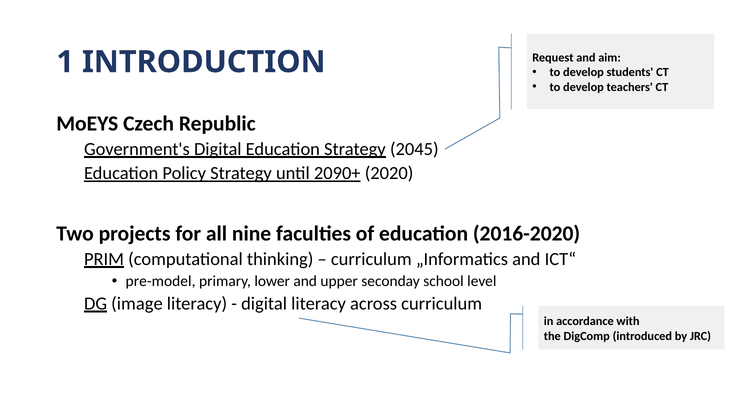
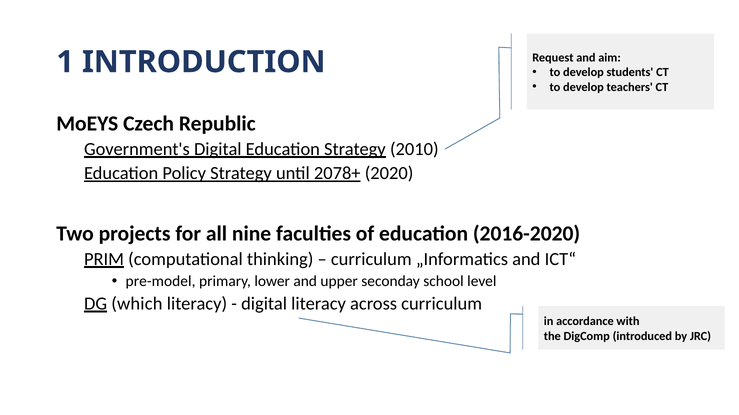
2045: 2045 -> 2010
2090+: 2090+ -> 2078+
image: image -> which
